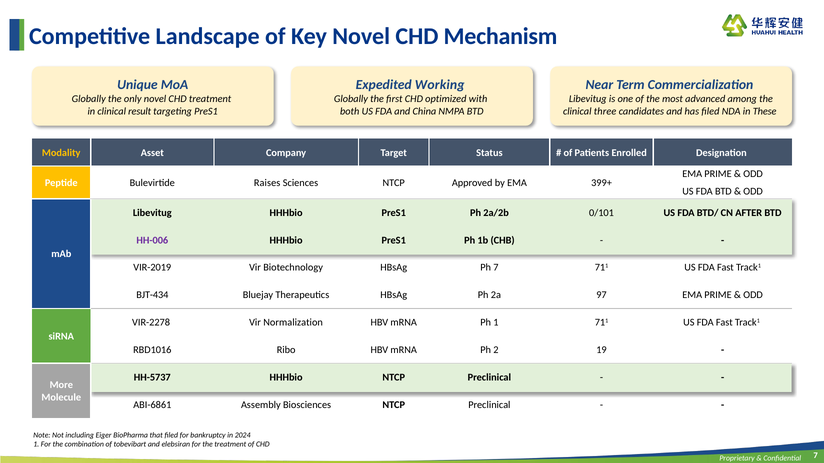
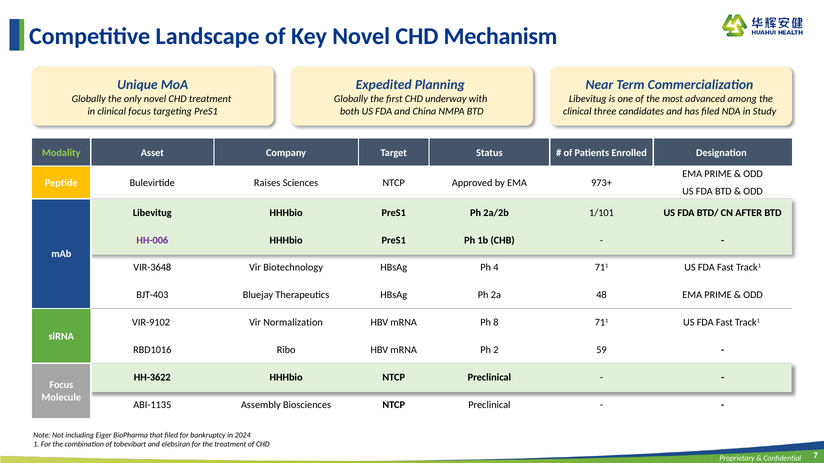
Working: Working -> Planning
optimized: optimized -> underway
clinical result: result -> focus
These: These -> Study
Modality colour: yellow -> light green
399+: 399+ -> 973+
0/101: 0/101 -> 1/101
VIR-2019: VIR-2019 -> VIR-3648
Ph 7: 7 -> 4
BJT-434: BJT-434 -> BJT-403
97: 97 -> 48
VIR-2278: VIR-2278 -> VIR-9102
Ph 1: 1 -> 8
19: 19 -> 59
HH-5737: HH-5737 -> HH-3622
More at (61, 385): More -> Focus
ABI-6861: ABI-6861 -> ABI-1135
